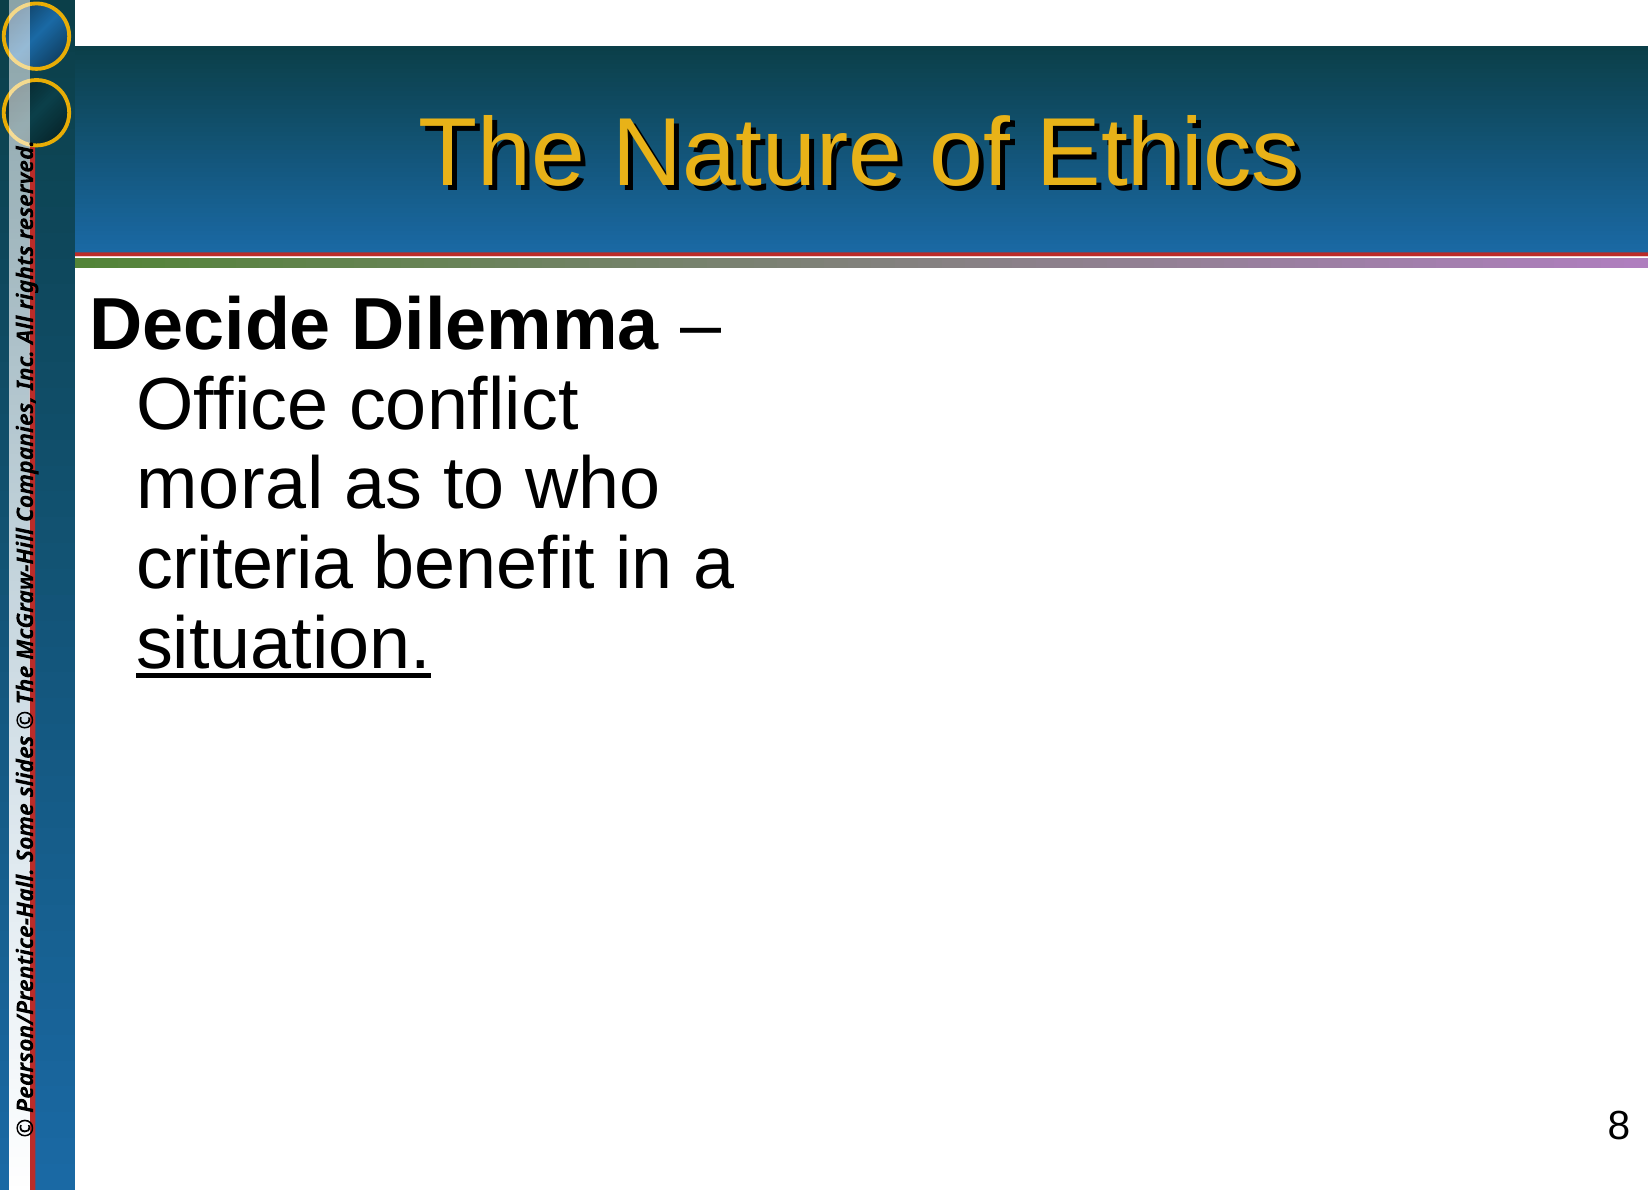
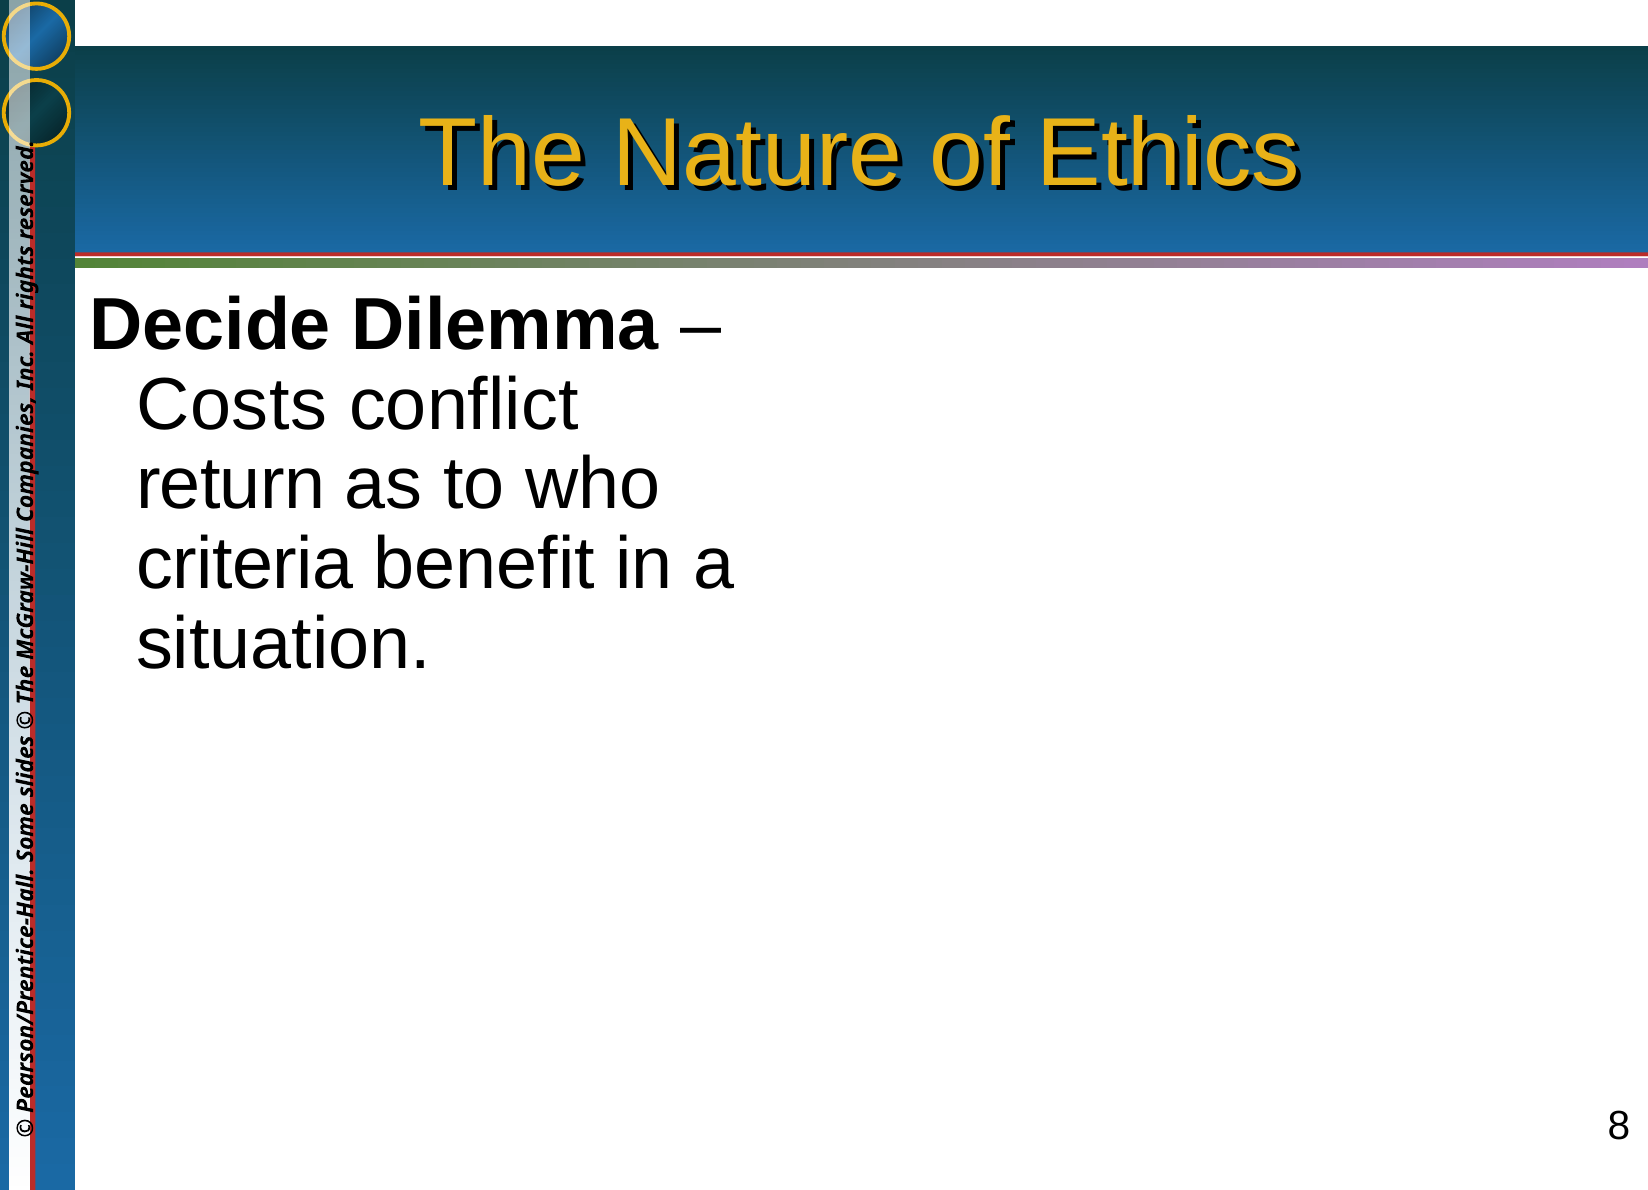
Office: Office -> Costs
moral: moral -> return
situation underline: present -> none
